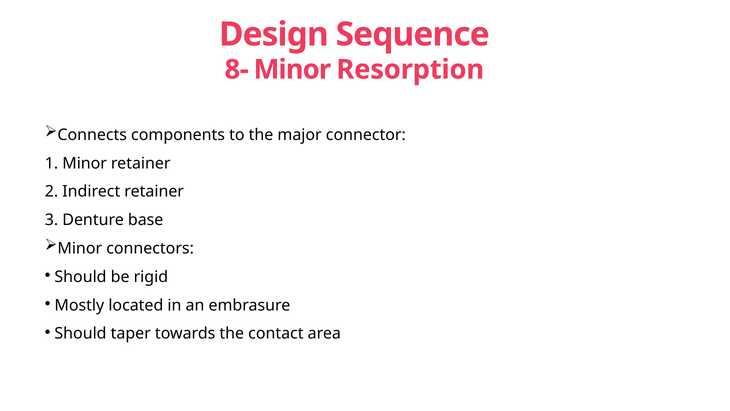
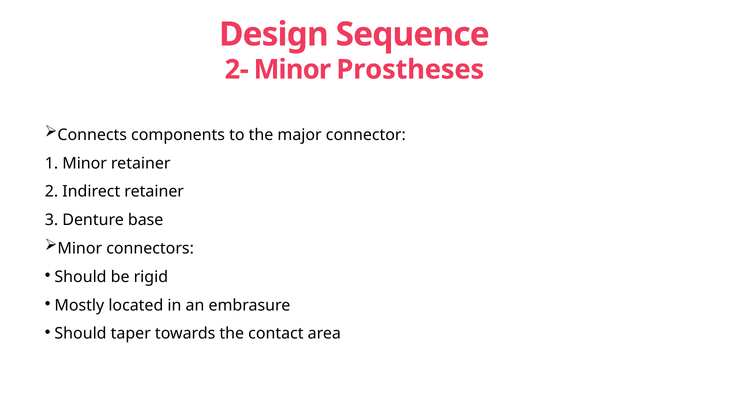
8-: 8- -> 2-
Resorption: Resorption -> Prostheses
